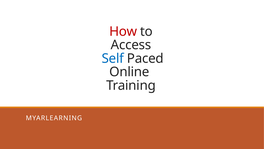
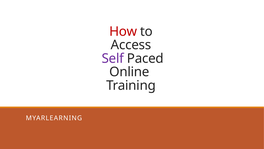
Self colour: blue -> purple
